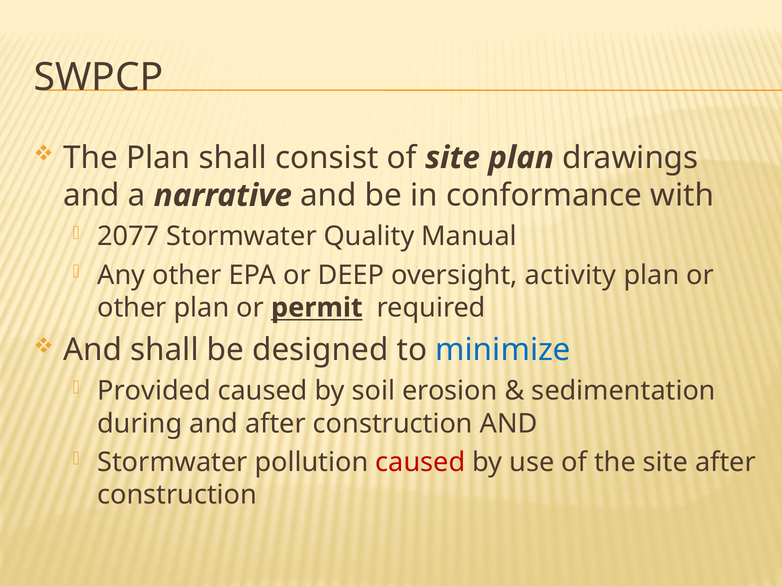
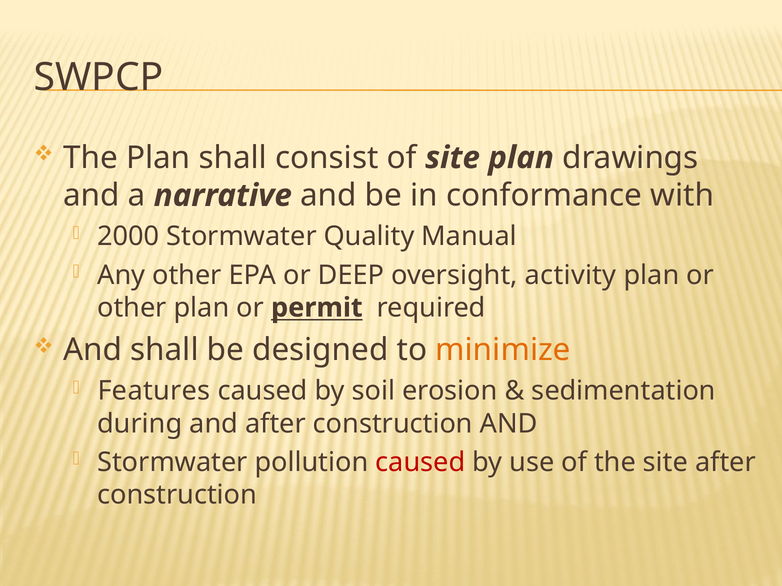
2077: 2077 -> 2000
minimize colour: blue -> orange
Provided: Provided -> Features
